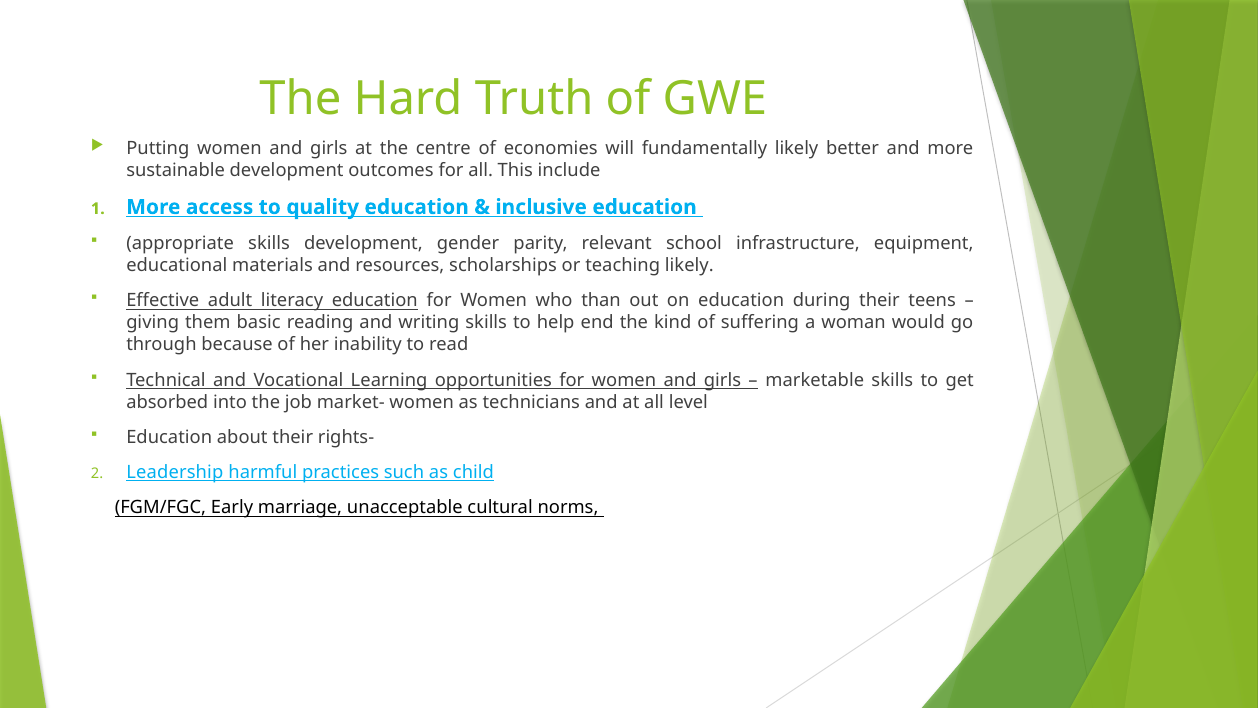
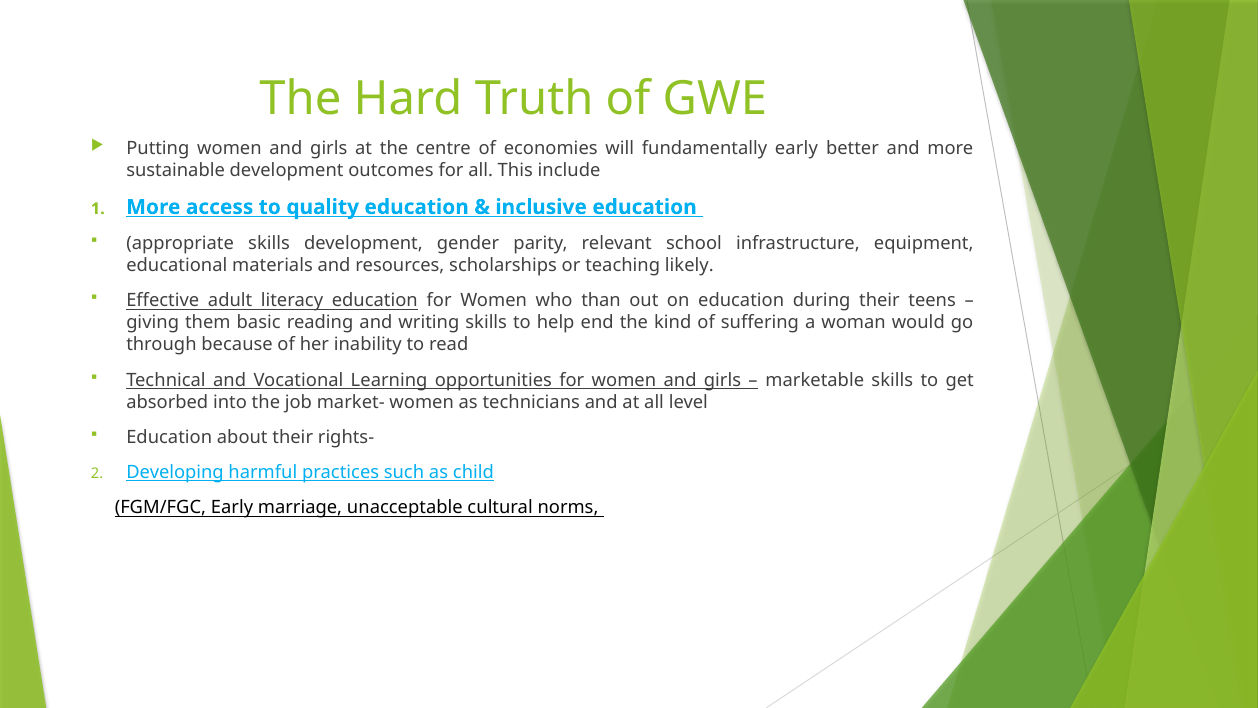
fundamentally likely: likely -> early
Leadership: Leadership -> Developing
